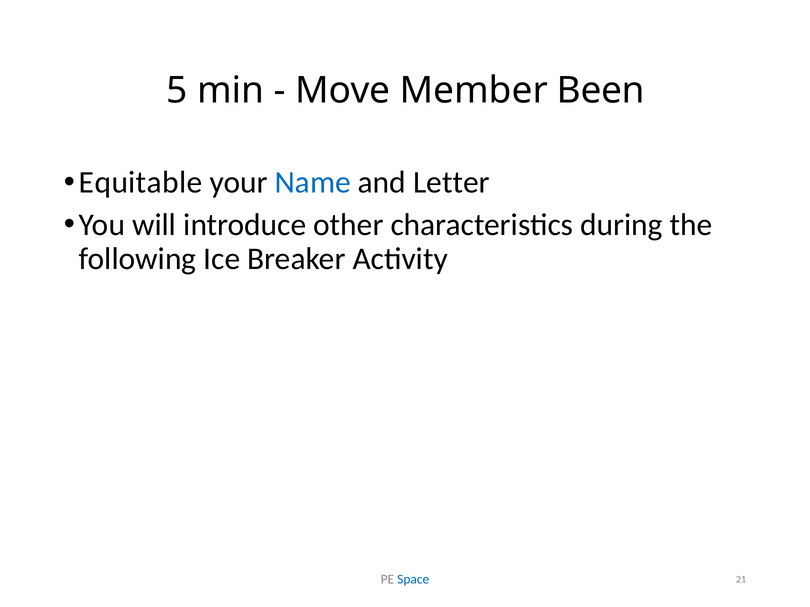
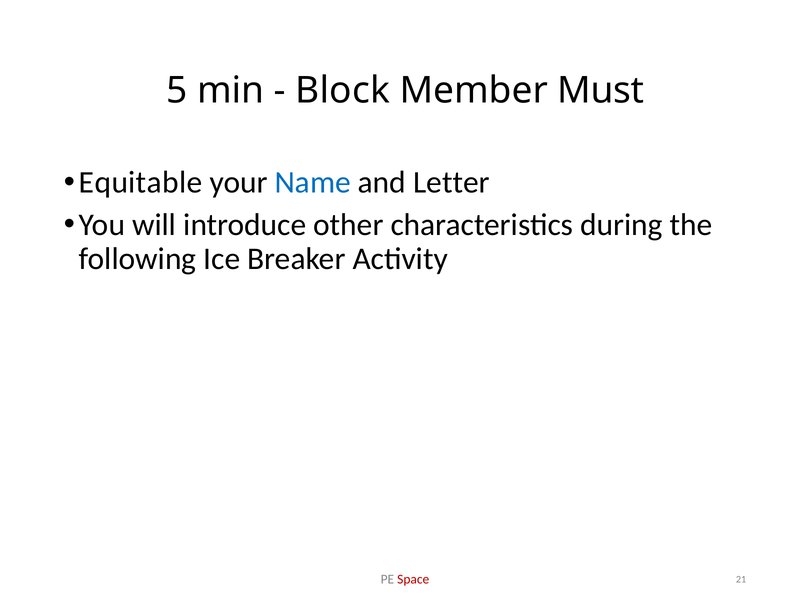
Move: Move -> Block
Been: Been -> Must
Space colour: blue -> red
